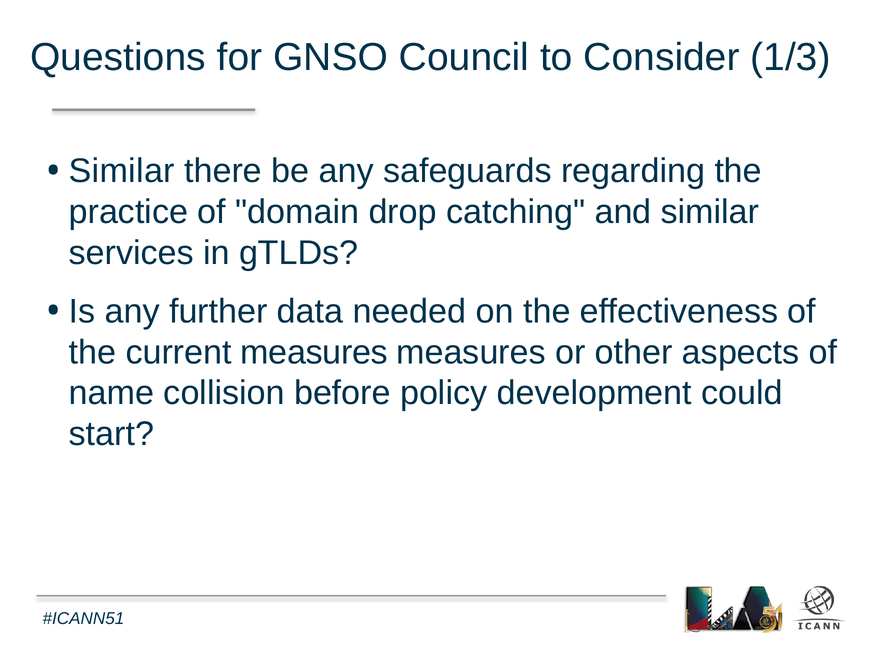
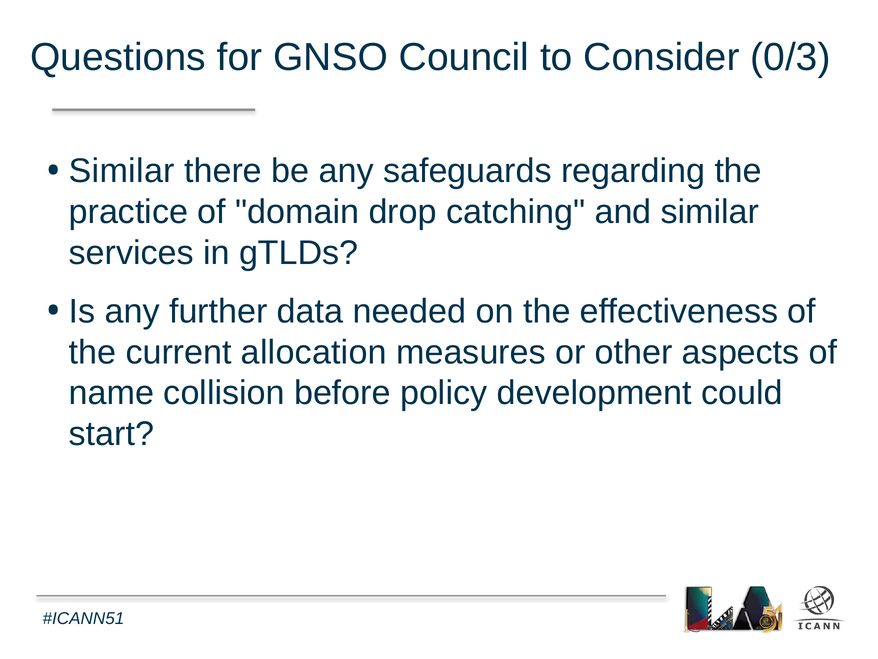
1/3: 1/3 -> 0/3
current measures: measures -> allocation
